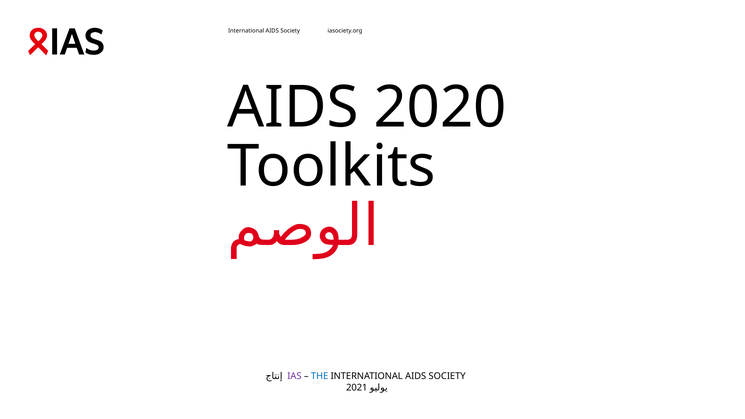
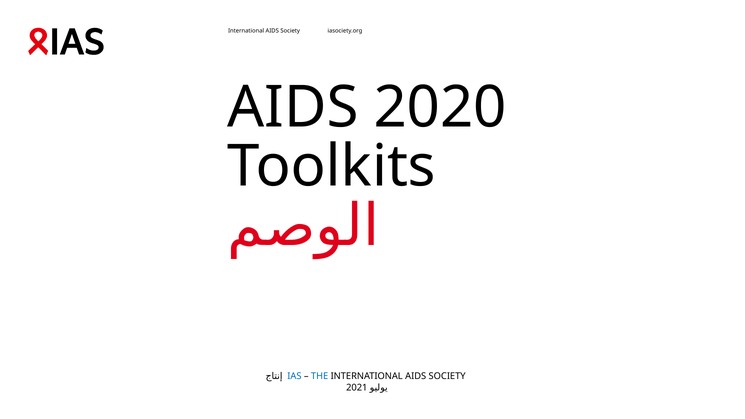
IAS colour: purple -> blue
